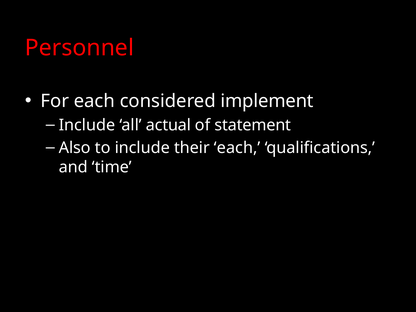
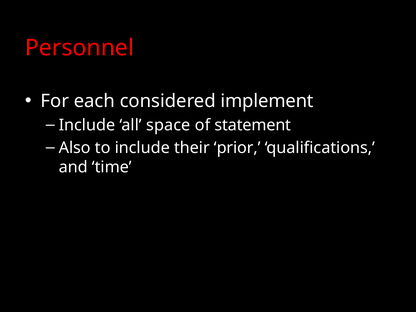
actual: actual -> space
their each: each -> prior
